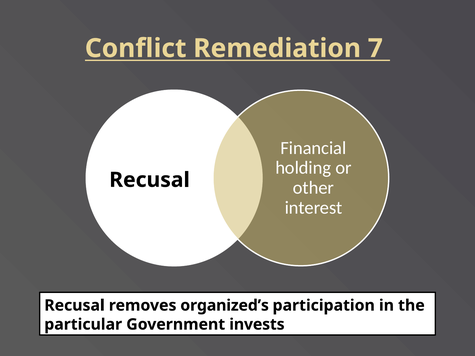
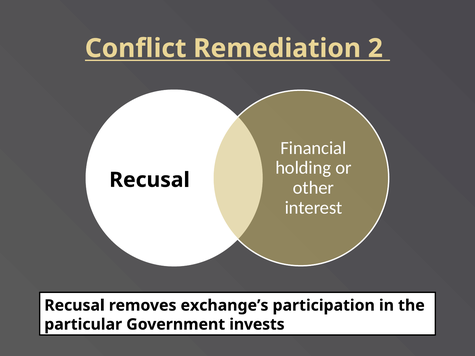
7: 7 -> 2
organized’s: organized’s -> exchange’s
